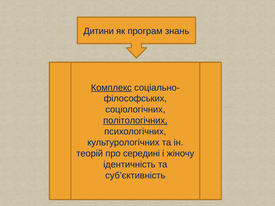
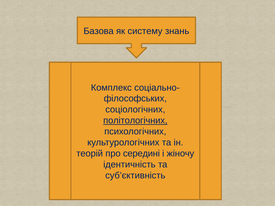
Дитини: Дитини -> Базова
програм: програм -> систему
Комплекс underline: present -> none
